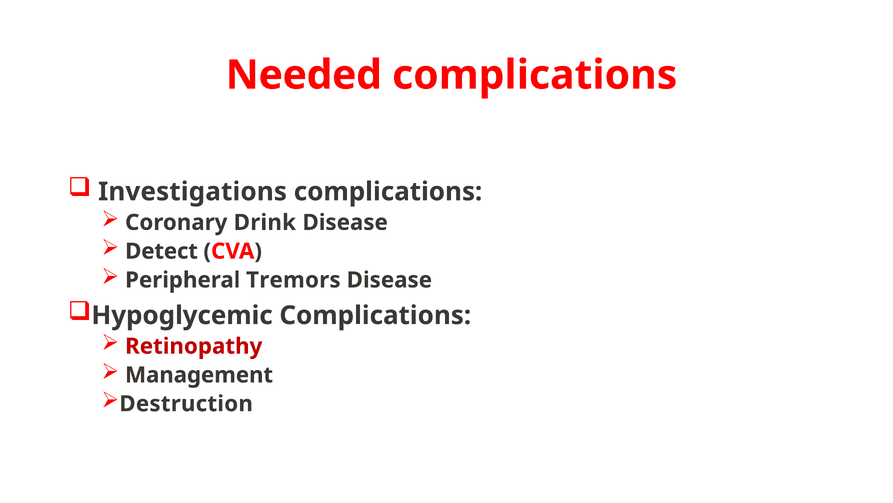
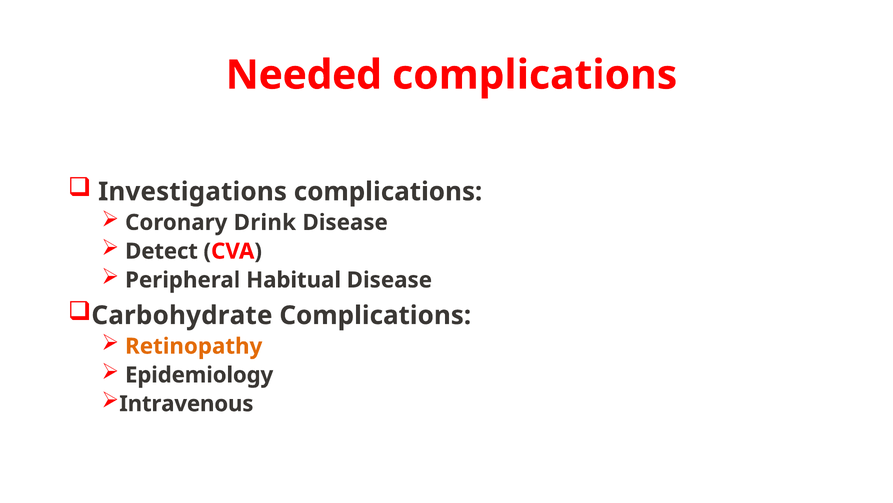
Tremors: Tremors -> Habitual
Hypoglycemic: Hypoglycemic -> Carbohydrate
Retinopathy colour: red -> orange
Management: Management -> Epidemiology
Destruction: Destruction -> Intravenous
